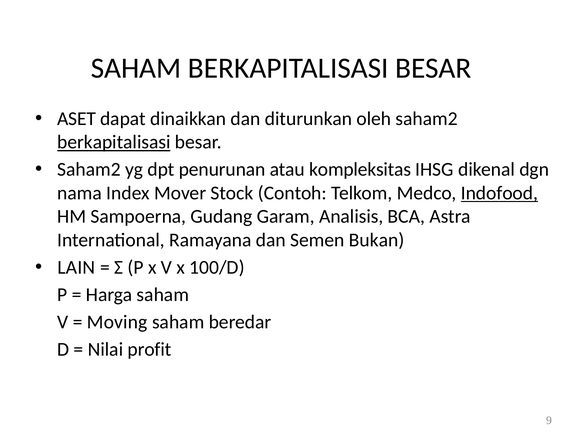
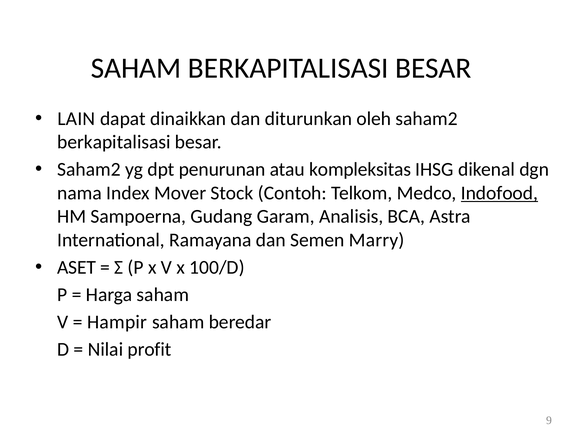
ASET: ASET -> LAIN
berkapitalisasi at (114, 142) underline: present -> none
Bukan: Bukan -> Marry
LAIN: LAIN -> ASET
Moving: Moving -> Hampir
